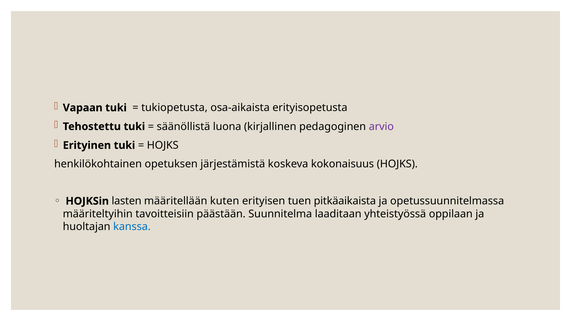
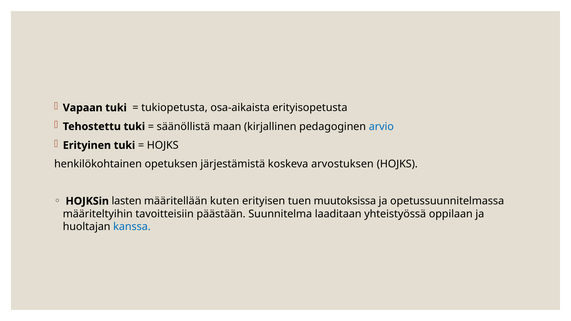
luona: luona -> maan
arvio colour: purple -> blue
kokonaisuus: kokonaisuus -> arvostuksen
pitkäaikaista: pitkäaikaista -> muutoksissa
